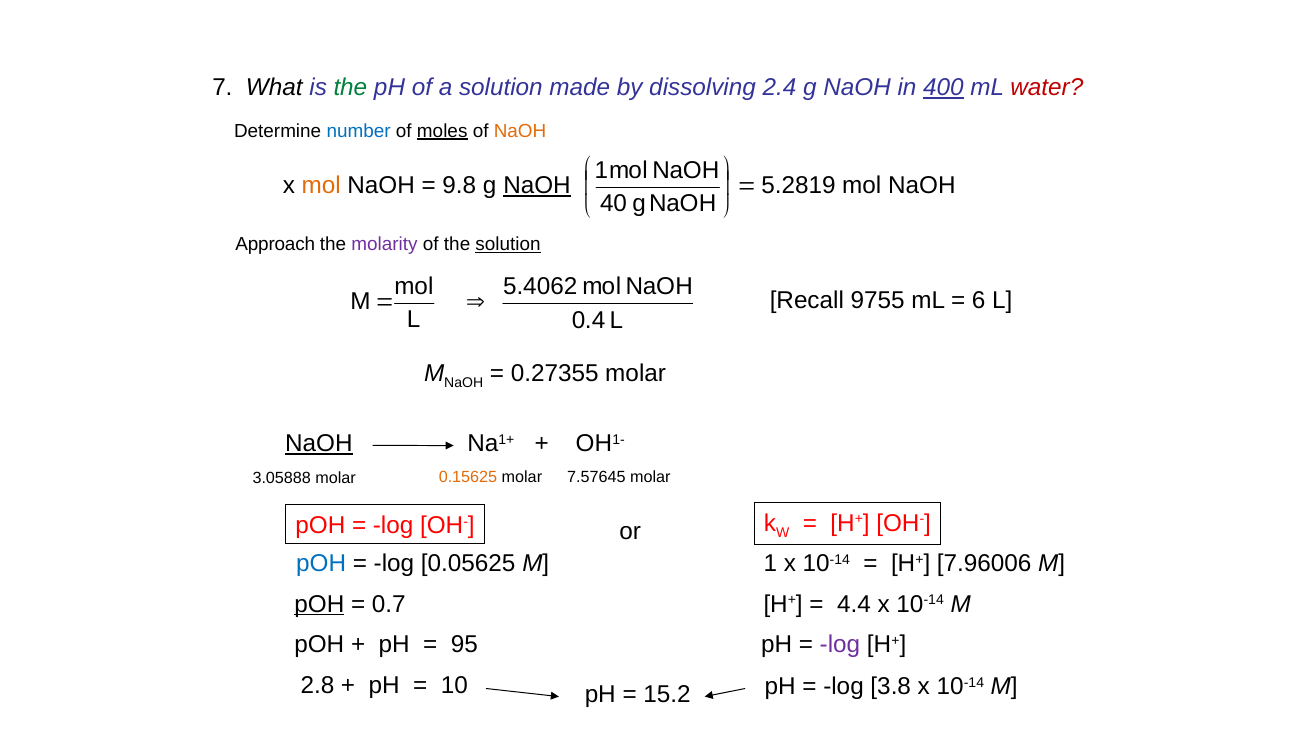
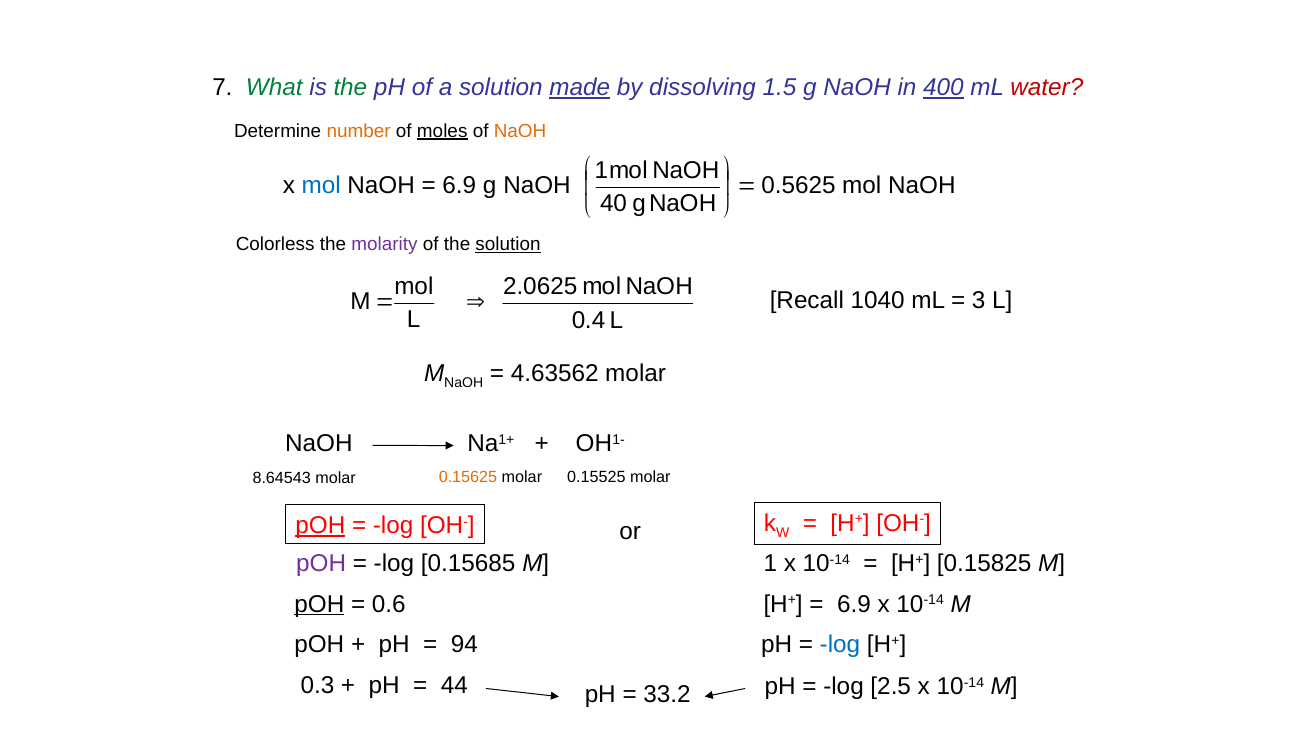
What colour: black -> green
made underline: none -> present
2.4: 2.4 -> 1.5
number colour: blue -> orange
mol at (321, 186) colour: orange -> blue
9.8 at (459, 186): 9.8 -> 6.9
NaOH at (537, 186) underline: present -> none
5.2819: 5.2819 -> 0.5625
Approach: Approach -> Colorless
5.4062: 5.4062 -> 2.0625
9755: 9755 -> 1040
6: 6 -> 3
0.27355: 0.27355 -> 4.63562
NaOH at (319, 444) underline: present -> none
3.05888: 3.05888 -> 8.64543
7.57645: 7.57645 -> 0.15525
pOH at (320, 526) underline: none -> present
pOH at (321, 564) colour: blue -> purple
0.05625: 0.05625 -> 0.15685
7.96006: 7.96006 -> 0.15825
0.7: 0.7 -> 0.6
4.4 at (854, 604): 4.4 -> 6.9
95: 95 -> 94
log at (840, 645) colour: purple -> blue
2.8: 2.8 -> 0.3
10: 10 -> 44
15.2: 15.2 -> 33.2
3.8: 3.8 -> 2.5
